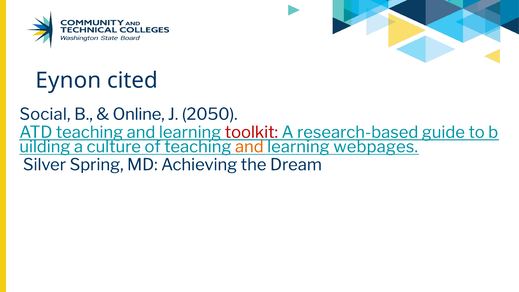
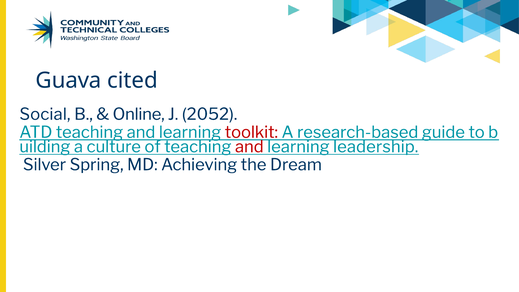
Eynon: Eynon -> Guava
2050: 2050 -> 2052
and at (249, 147) colour: orange -> red
webpages: webpages -> leadership
